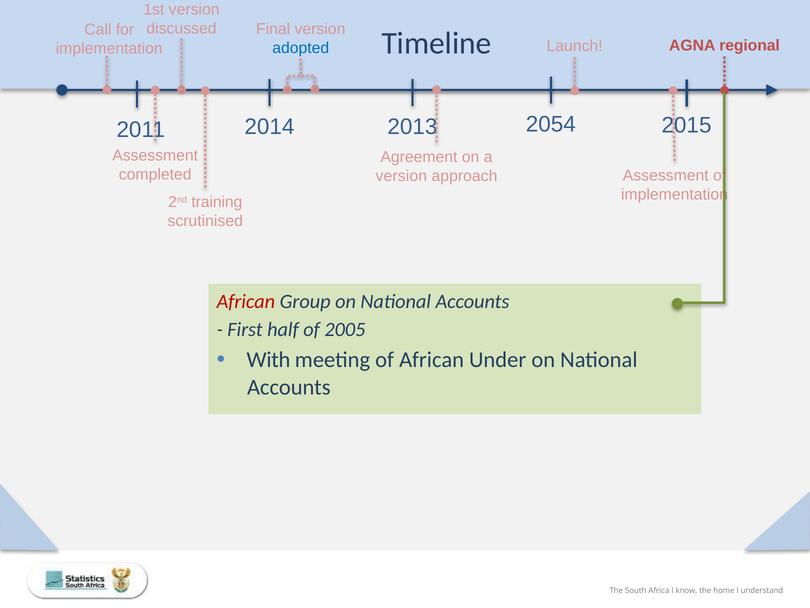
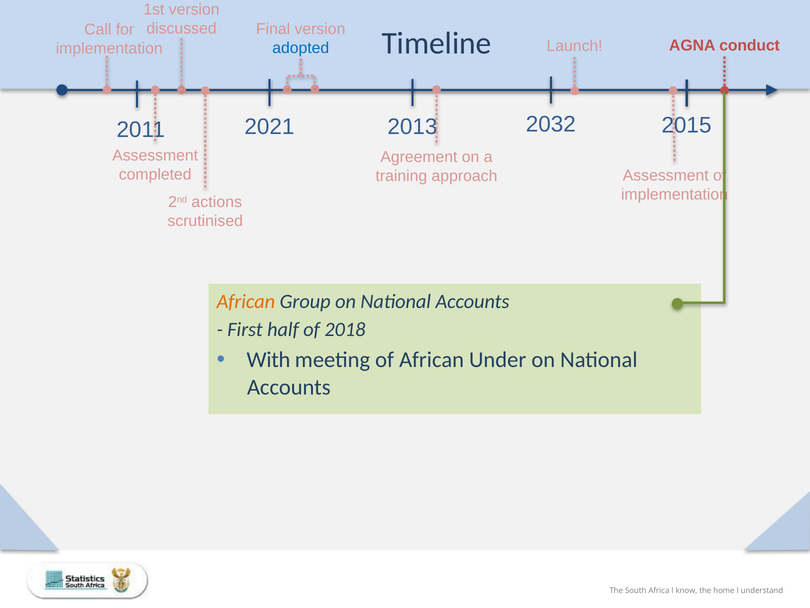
regional: regional -> conduct
2014: 2014 -> 2021
2054: 2054 -> 2032
version at (401, 176): version -> training
training: training -> actions
African at (246, 301) colour: red -> orange
2005: 2005 -> 2018
